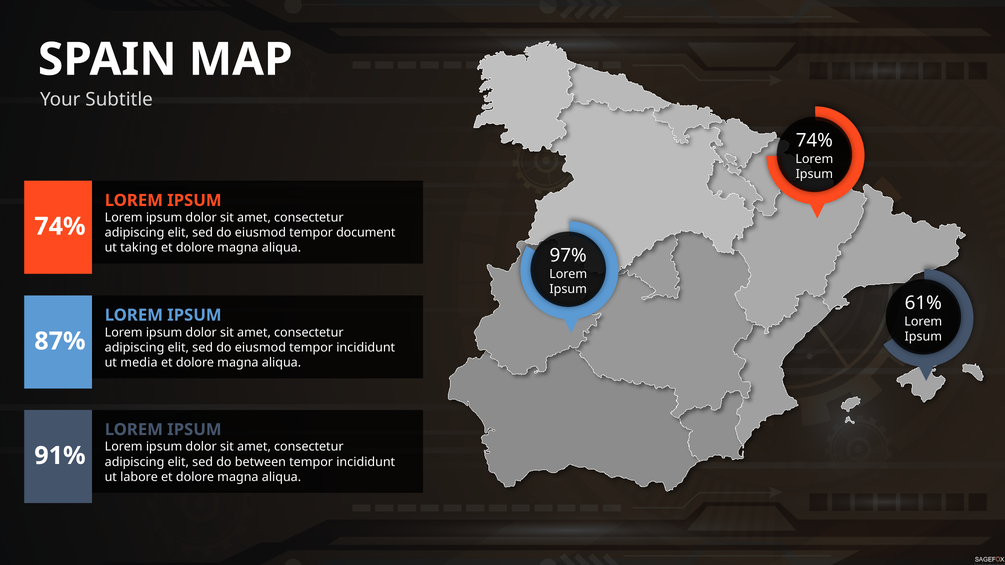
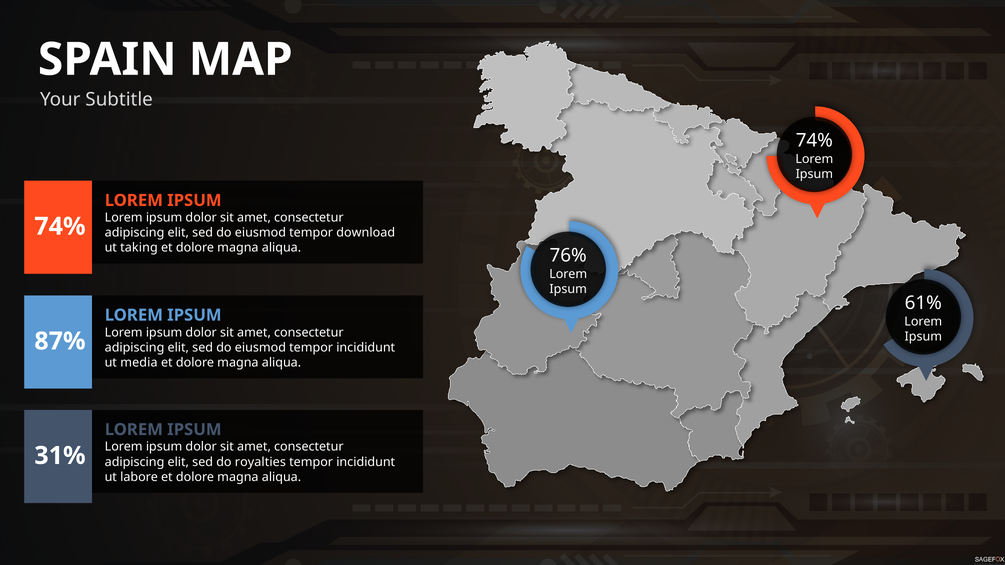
document: document -> download
97%: 97% -> 76%
91%: 91% -> 31%
between: between -> royalties
